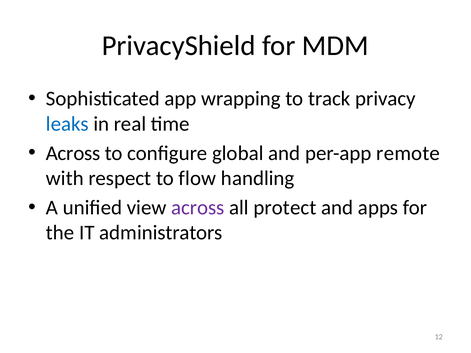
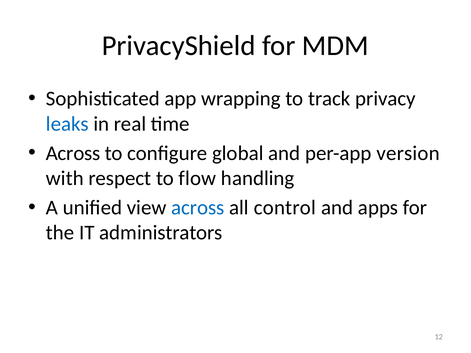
remote: remote -> version
across at (198, 208) colour: purple -> blue
protect: protect -> control
